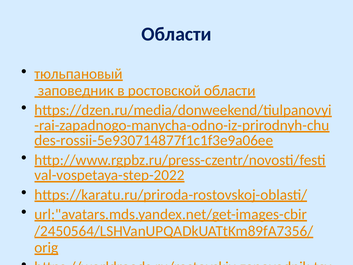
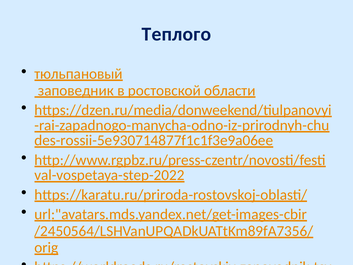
Области at (176, 34): Области -> Теплого
